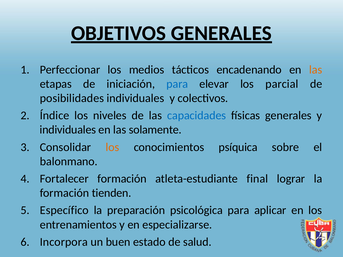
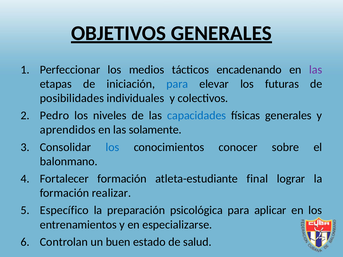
las at (316, 70) colour: orange -> purple
parcial: parcial -> futuras
Índice: Índice -> Pedro
individuales at (68, 130): individuales -> aprendidos
los at (112, 147) colour: orange -> blue
psíquica: psíquica -> conocer
tienden: tienden -> realizar
Incorpora: Incorpora -> Controlan
